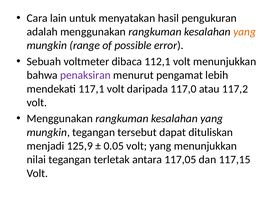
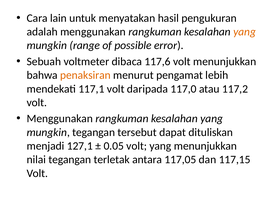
112,1: 112,1 -> 117,6
penaksiran colour: purple -> orange
125,9: 125,9 -> 127,1
